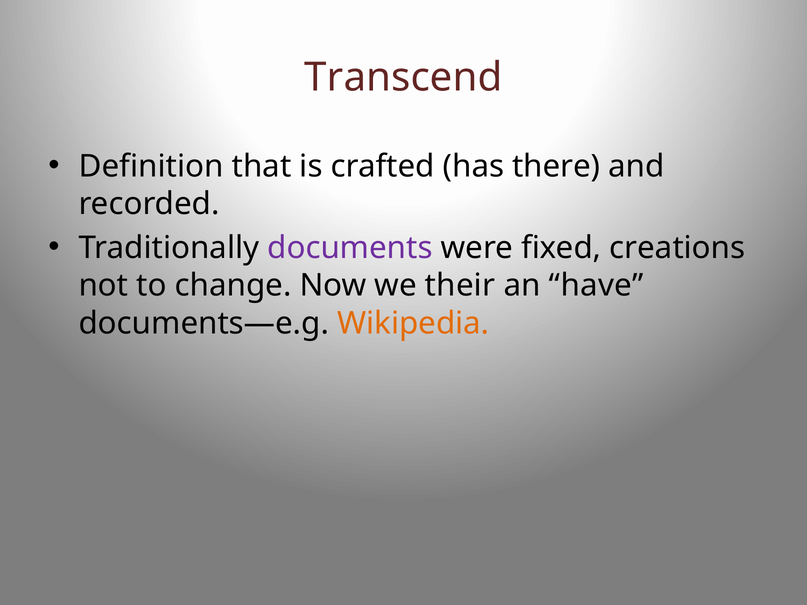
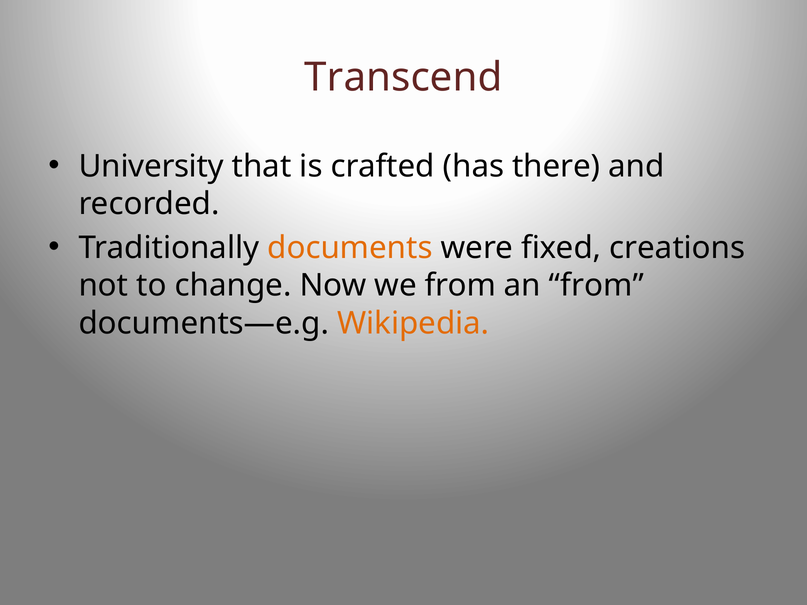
Definition: Definition -> University
documents colour: purple -> orange
we their: their -> from
an have: have -> from
